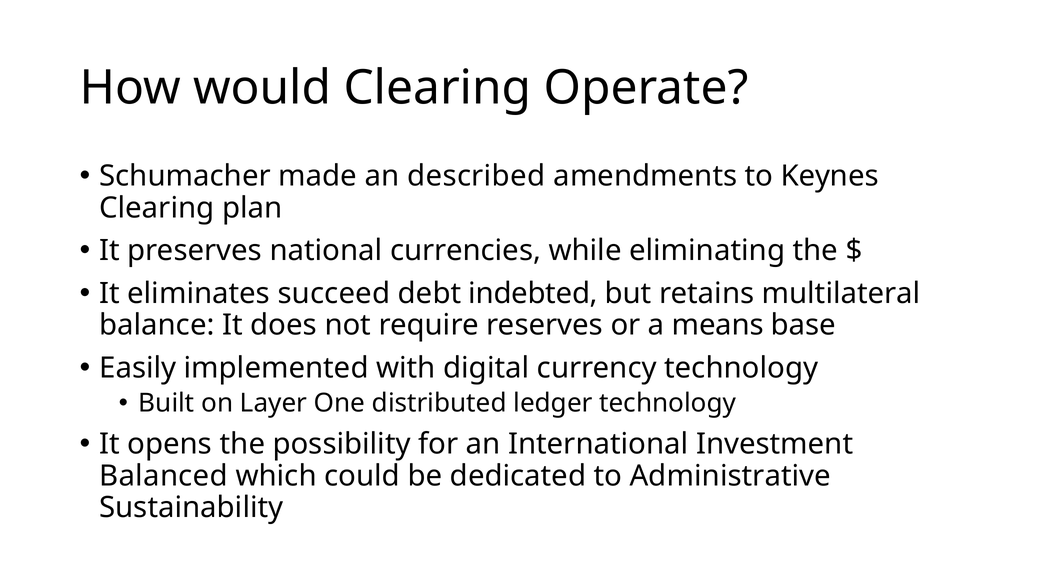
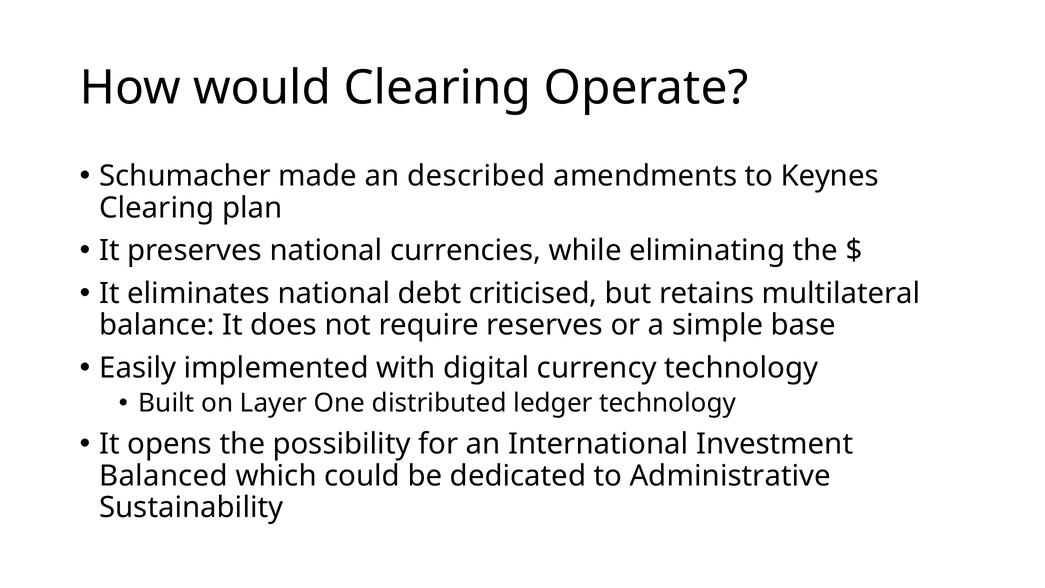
eliminates succeed: succeed -> national
indebted: indebted -> criticised
means: means -> simple
